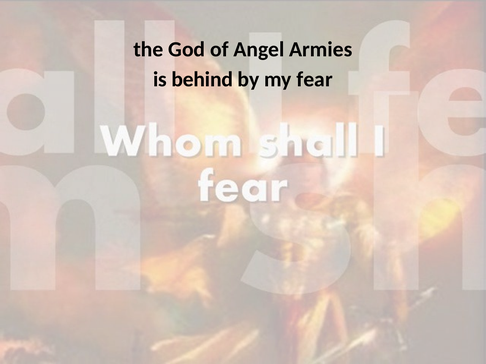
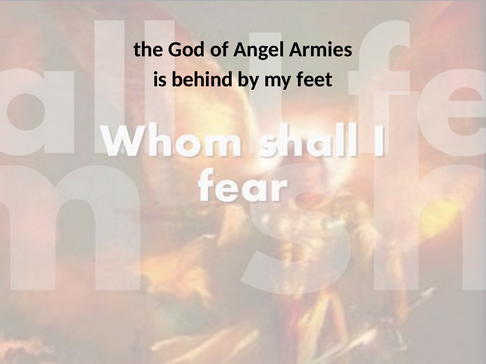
fear: fear -> feet
